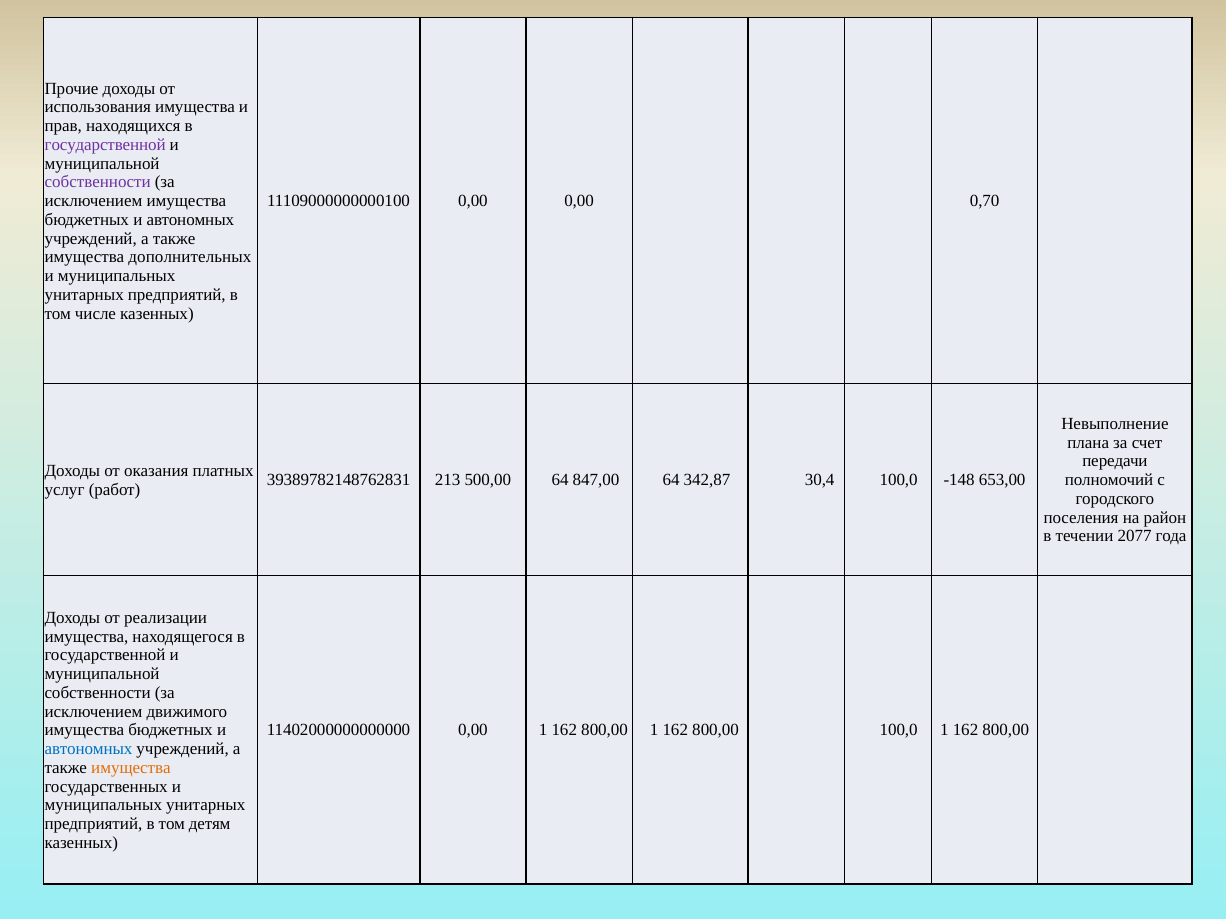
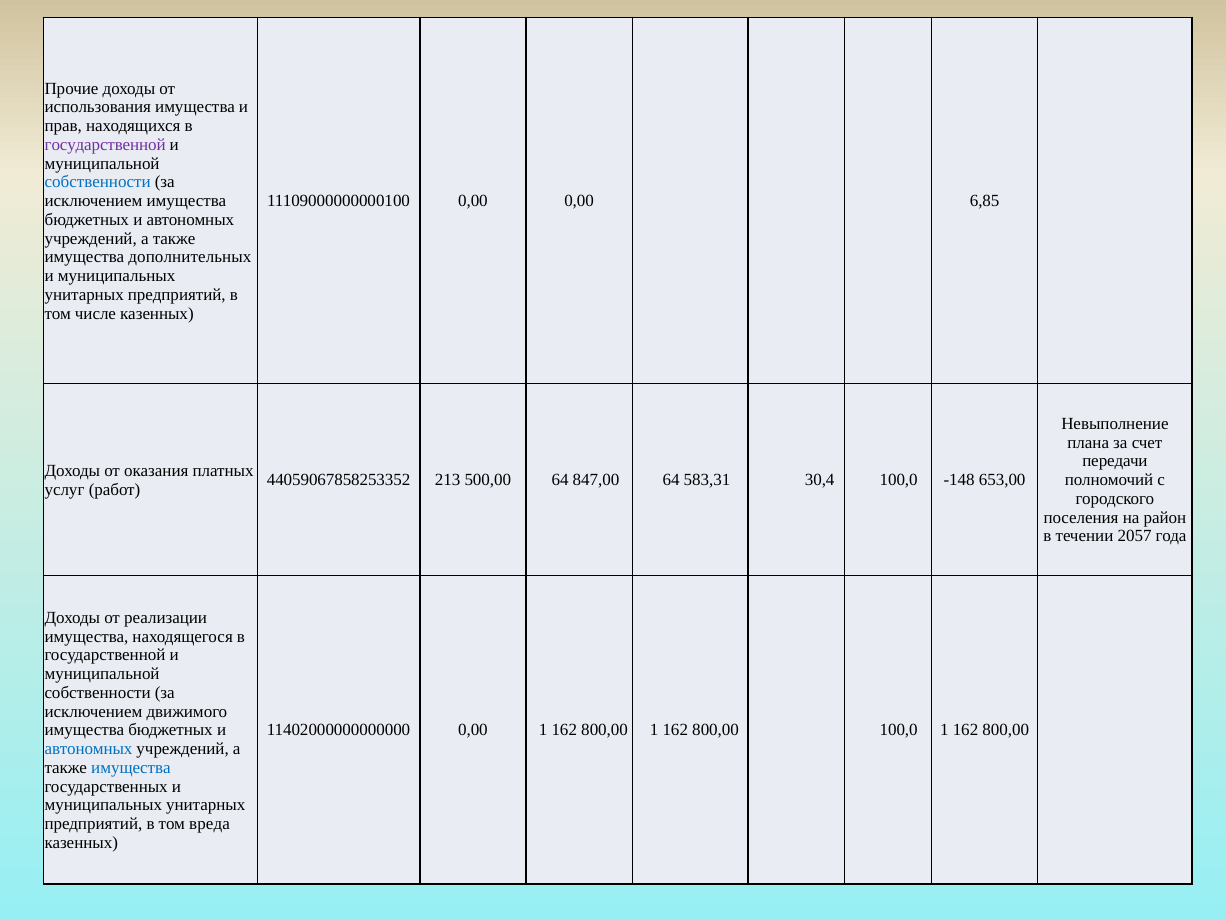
собственности at (98, 182) colour: purple -> blue
0,70: 0,70 -> 6,85
39389782148762831: 39389782148762831 -> 44059067858253352
342,87: 342,87 -> 583,31
2077: 2077 -> 2057
имущества at (131, 768) colour: orange -> blue
детям: детям -> вреда
